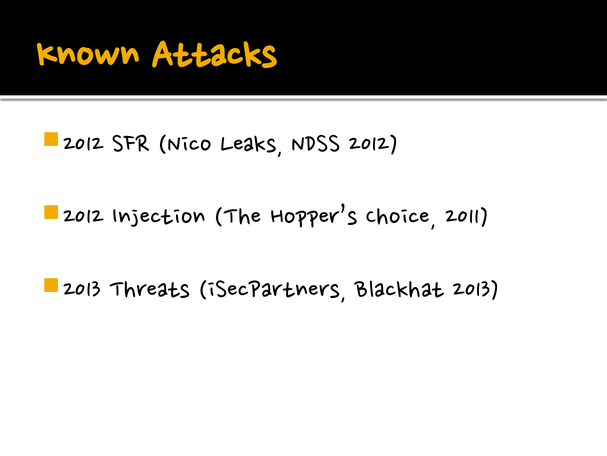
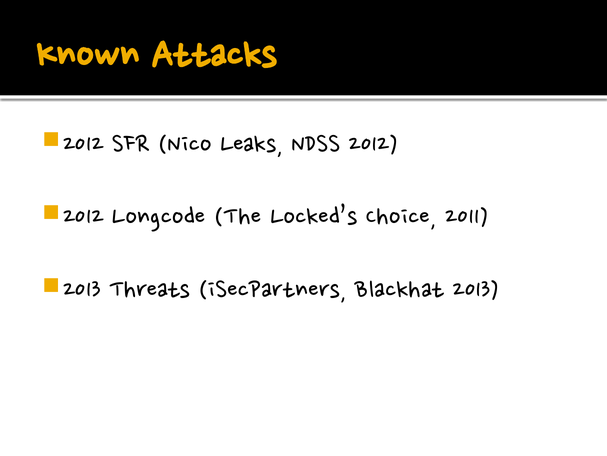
Injection: Injection -> Longcode
Hopper’s: Hopper’s -> Locked’s
